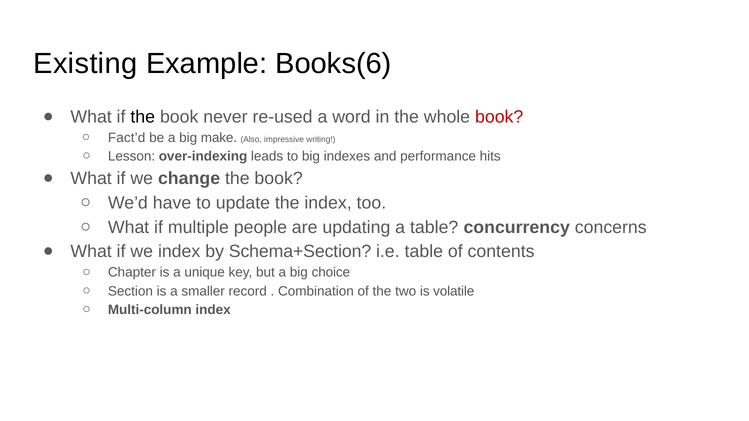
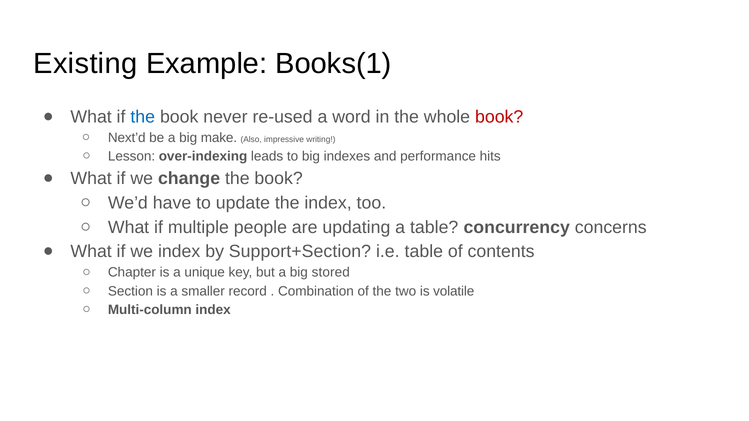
Books(6: Books(6 -> Books(1
the at (143, 117) colour: black -> blue
Fact’d: Fact’d -> Next’d
Schema+Section: Schema+Section -> Support+Section
choice: choice -> stored
